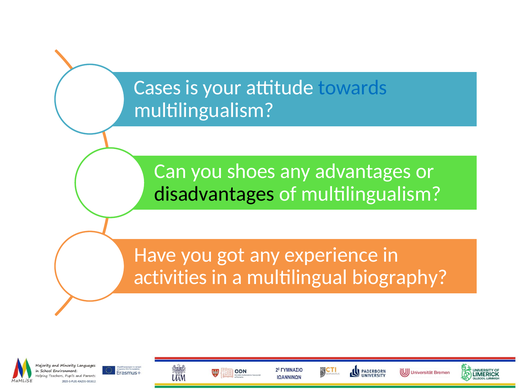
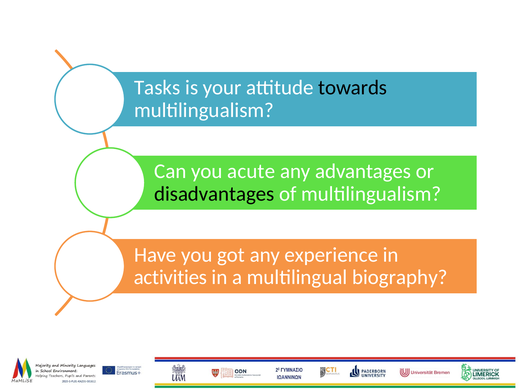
Cases: Cases -> Tasks
towards colour: blue -> black
shoes: shoes -> acute
